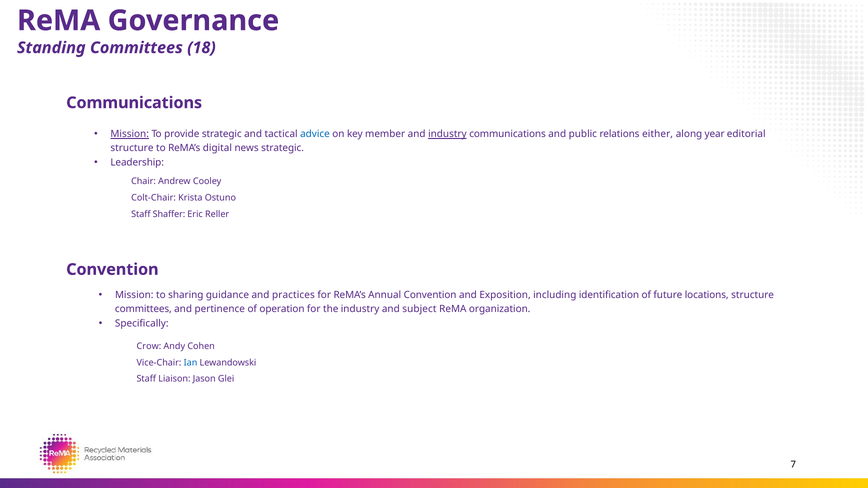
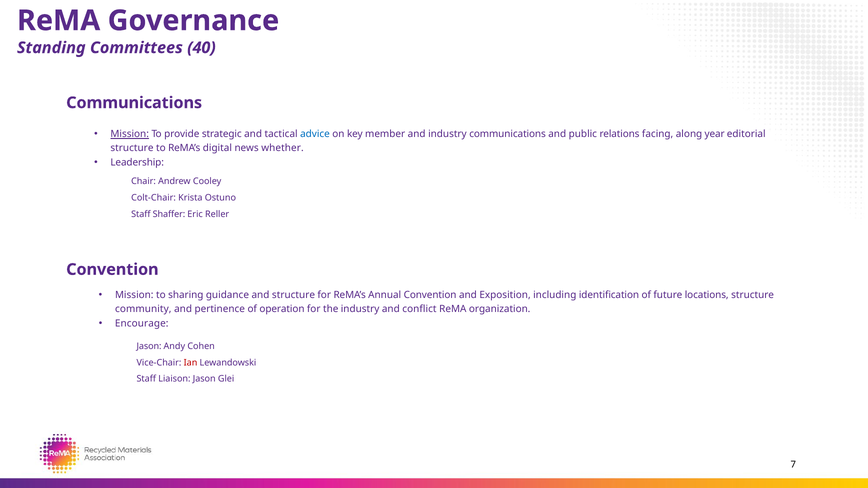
18: 18 -> 40
industry at (447, 134) underline: present -> none
either: either -> facing
news strategic: strategic -> whether
and practices: practices -> structure
committees at (143, 309): committees -> community
subject: subject -> conflict
Specifically: Specifically -> Encourage
Crow at (149, 347): Crow -> Jason
Ian colour: blue -> red
